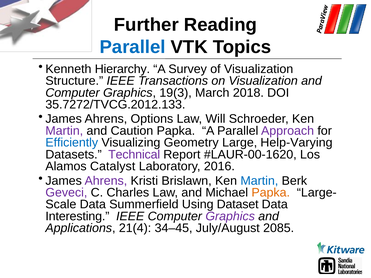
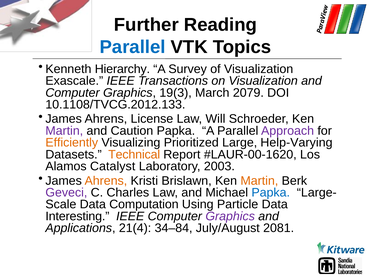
Structure: Structure -> Exascale
2018: 2018 -> 2079
35.7272/TVCG.2012.133: 35.7272/TVCG.2012.133 -> 10.1108/TVCG.2012.133
Options: Options -> License
Efficiently colour: blue -> orange
Geometry: Geometry -> Prioritized
Technical colour: purple -> orange
2016: 2016 -> 2003
Ahrens at (106, 181) colour: purple -> orange
Martin at (259, 181) colour: blue -> orange
Papka at (271, 193) colour: orange -> blue
Summerfield: Summerfield -> Computation
Dataset: Dataset -> Particle
34–45: 34–45 -> 34–84
2085: 2085 -> 2081
